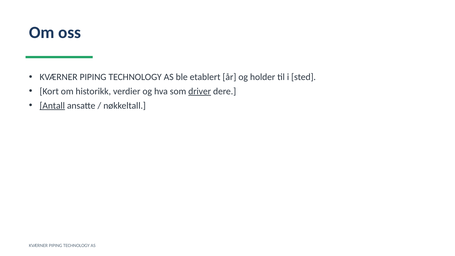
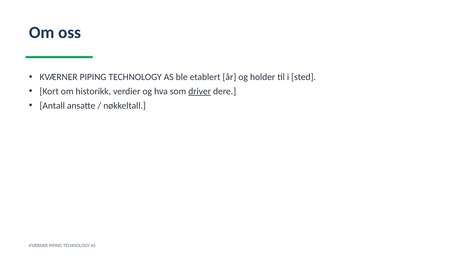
Antall underline: present -> none
